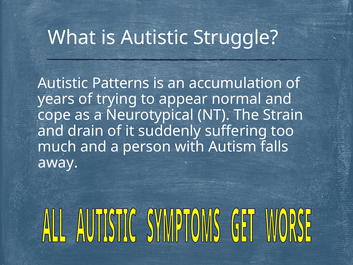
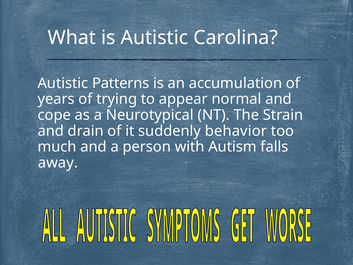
Struggle: Struggle -> Carolina
suffering: suffering -> behavior
